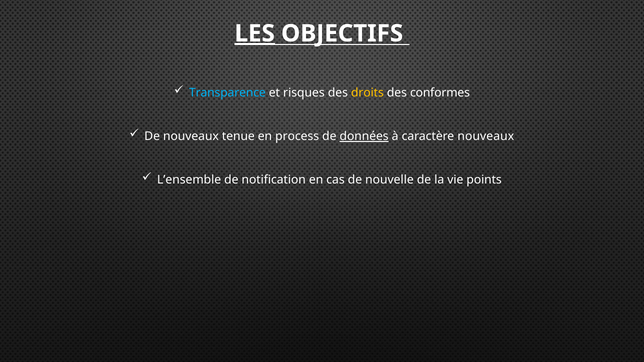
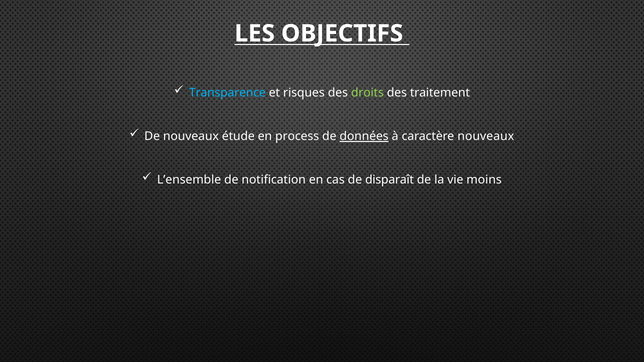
LES underline: present -> none
droits colour: yellow -> light green
conformes: conformes -> traitement
tenue: tenue -> étude
nouvelle: nouvelle -> disparaît
points: points -> moins
